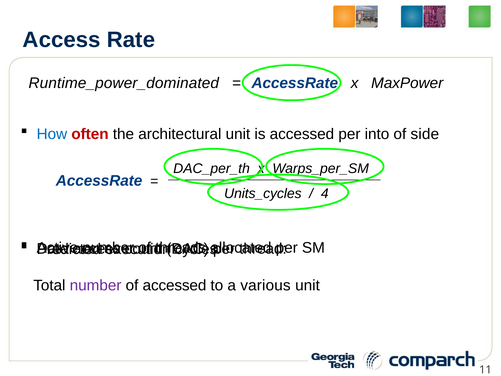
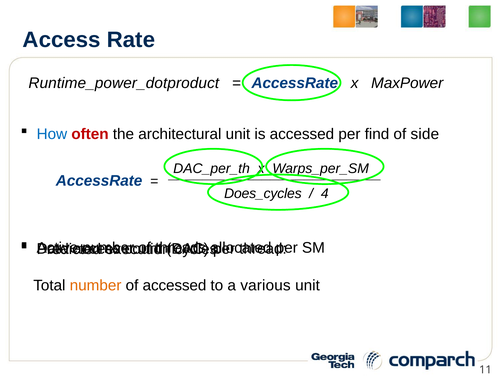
Runtime_power_dominated: Runtime_power_dominated -> Runtime_power_dotproduct
into: into -> find
Units_cycles: Units_cycles -> Does_cycles
number at (96, 285) colour: purple -> orange
